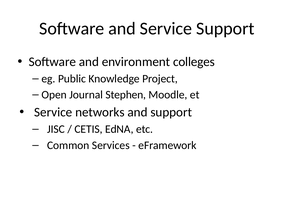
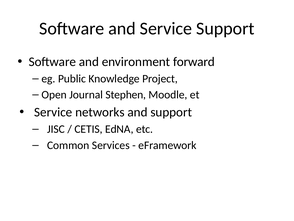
colleges: colleges -> forward
